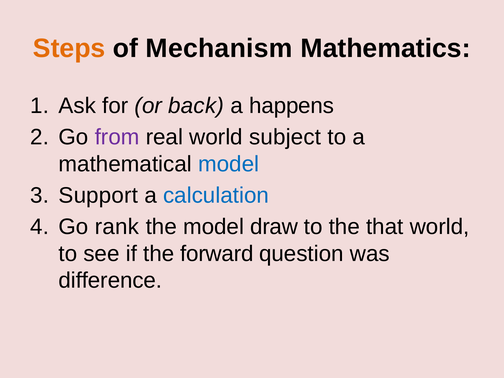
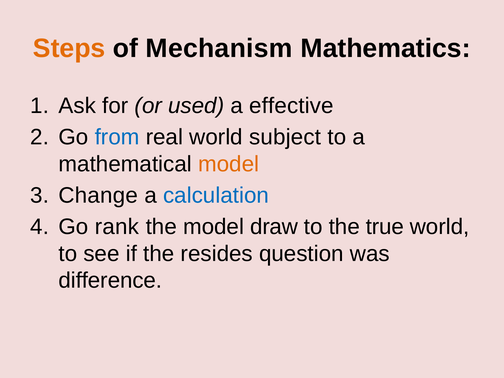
back: back -> used
happens: happens -> effective
from colour: purple -> blue
model at (229, 164) colour: blue -> orange
Support: Support -> Change
that: that -> true
forward: forward -> resides
